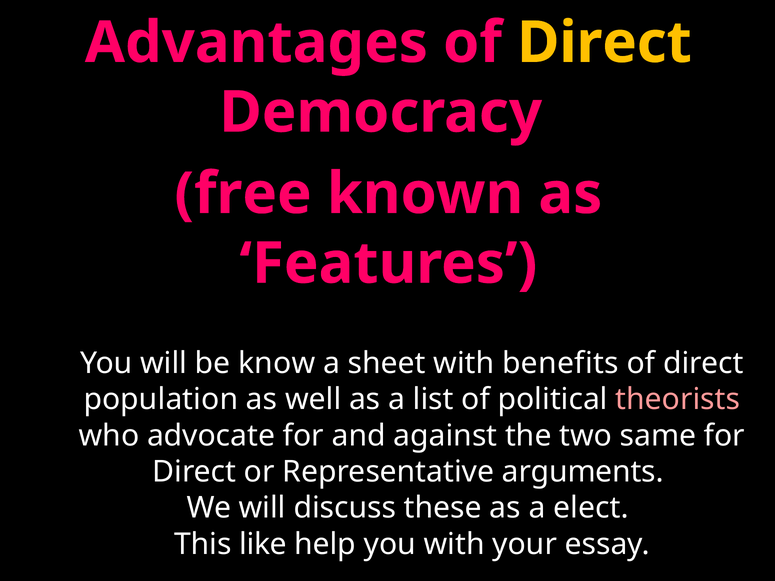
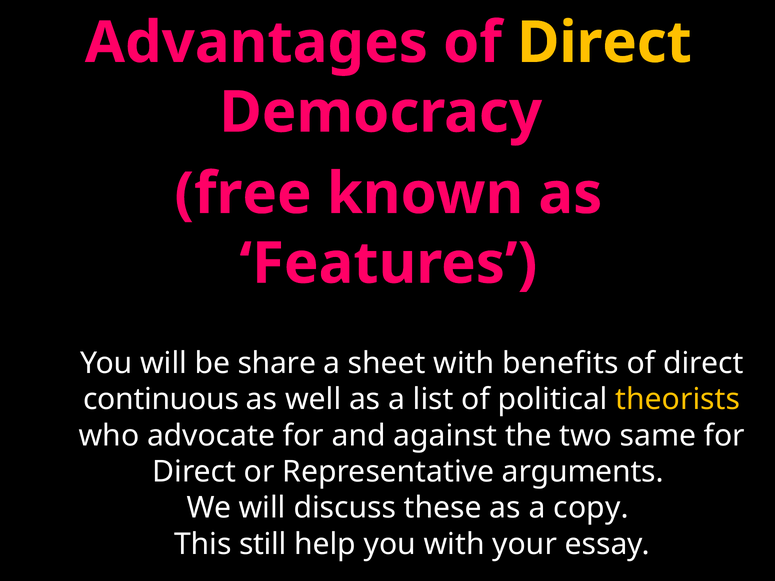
know: know -> share
population: population -> continuous
theorists colour: pink -> yellow
elect: elect -> copy
like: like -> still
